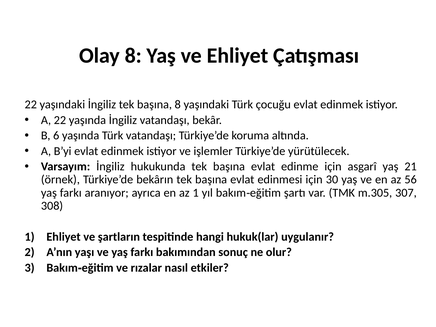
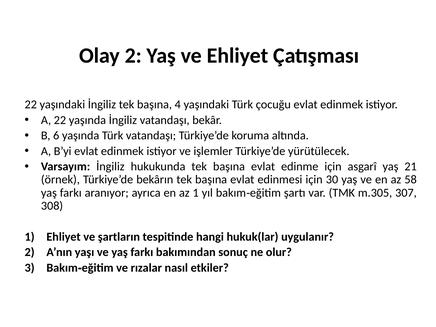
Olay 8: 8 -> 2
başına 8: 8 -> 4
56: 56 -> 58
